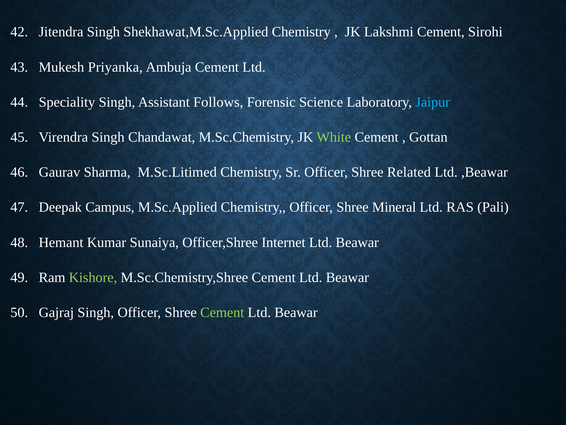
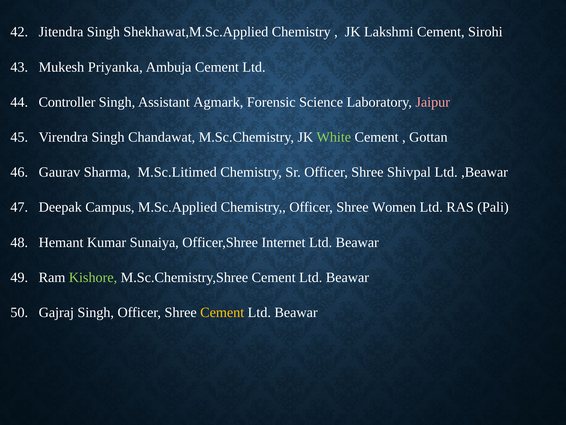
Speciality: Speciality -> Controller
Follows: Follows -> Agmark
Jaipur colour: light blue -> pink
Related: Related -> Shivpal
Mineral: Mineral -> Women
Cement at (222, 312) colour: light green -> yellow
